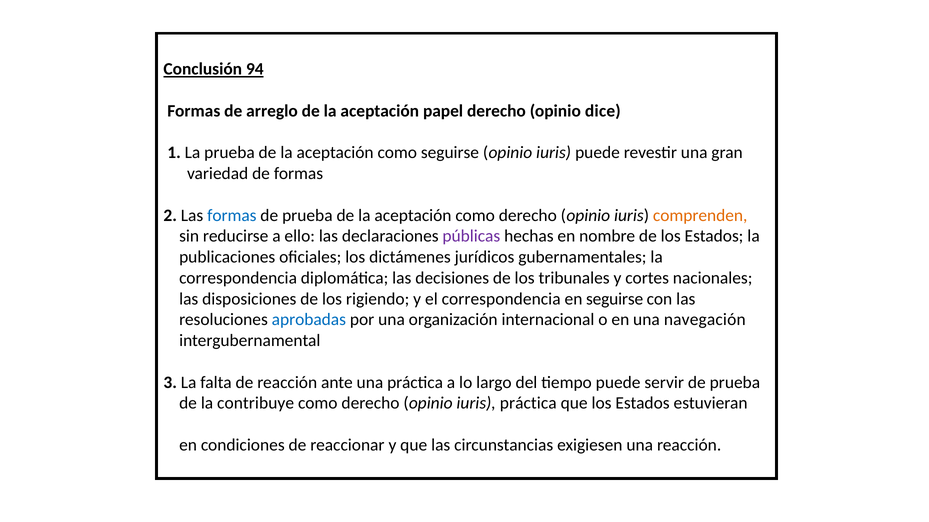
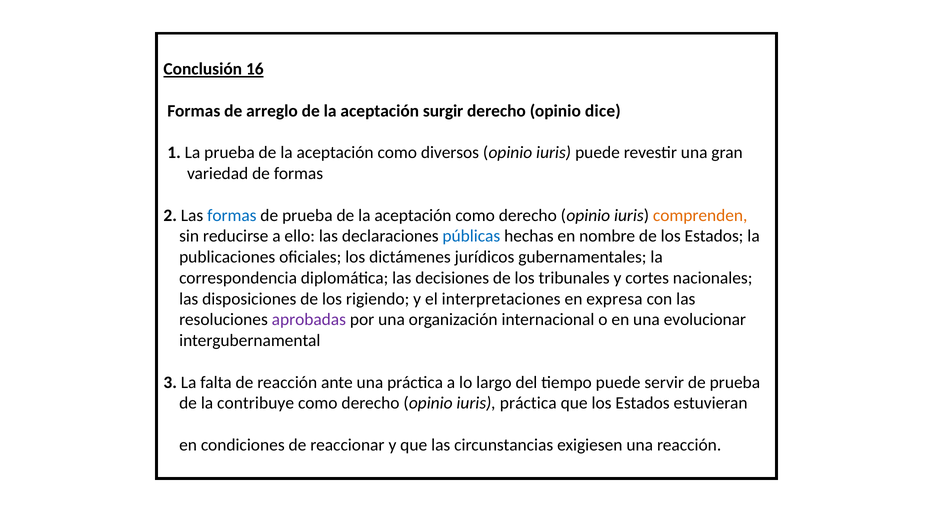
94: 94 -> 16
papel: papel -> surgir
como seguirse: seguirse -> diversos
públicas colour: purple -> blue
el correspondencia: correspondencia -> interpretaciones
en seguirse: seguirse -> expresa
aprobadas colour: blue -> purple
navegación: navegación -> evolucionar
